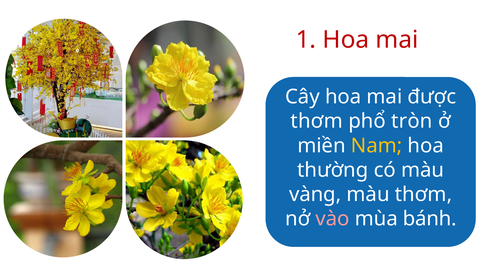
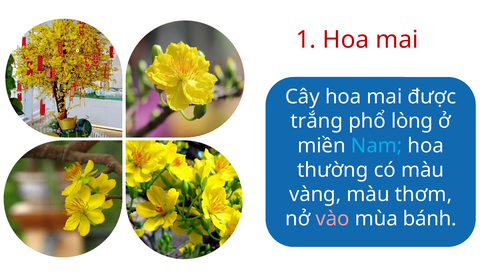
thơm at (317, 121): thơm -> trắng
tròn: tròn -> lòng
Nam colour: yellow -> light blue
